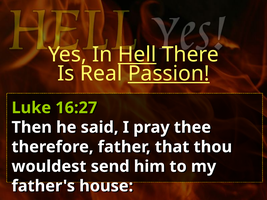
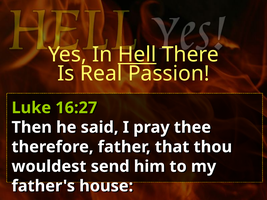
Passion underline: present -> none
